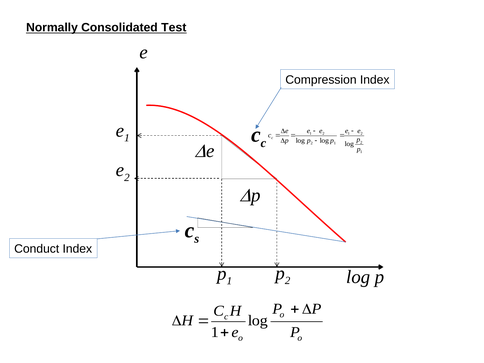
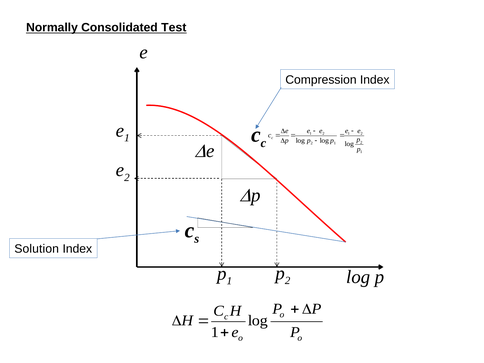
Conduct: Conduct -> Solution
